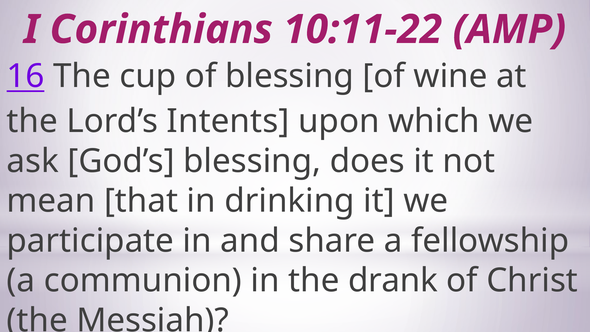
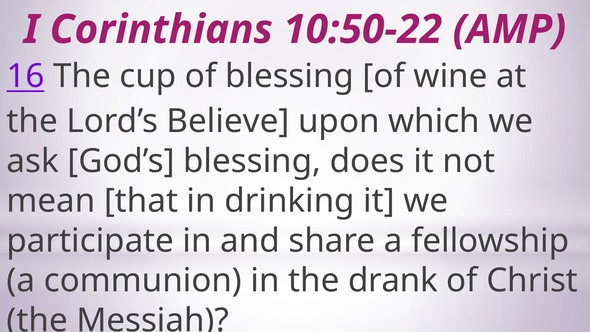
10:11-22: 10:11-22 -> 10:50-22
Intents: Intents -> Believe
